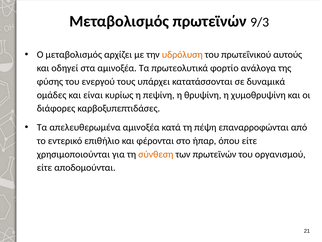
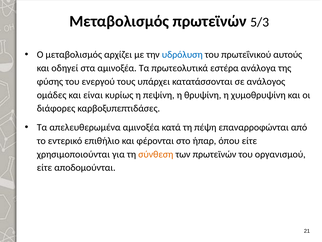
9/3: 9/3 -> 5/3
υδρόλυση colour: orange -> blue
φορτίο: φορτίο -> εστέρα
δυναμικά: δυναμικά -> ανάλογος
